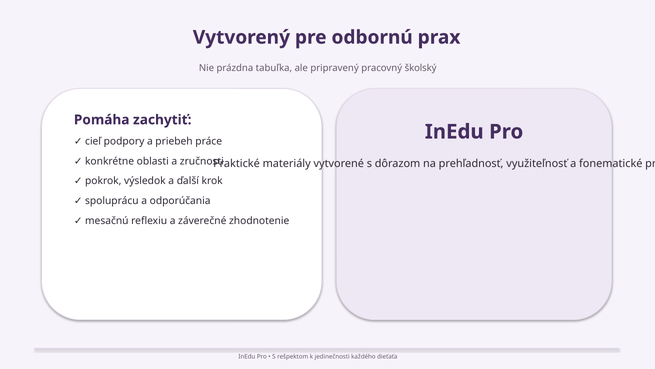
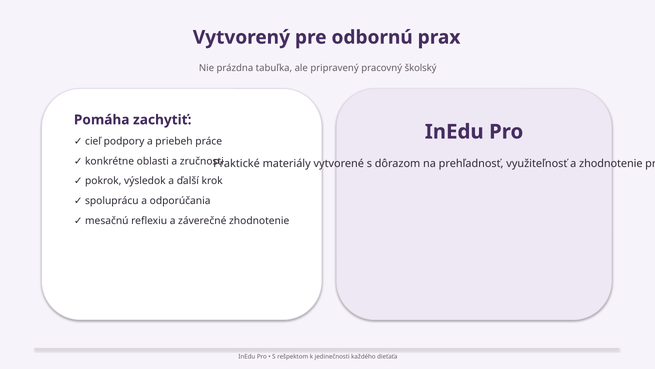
a fonematické: fonematické -> zhodnotenie
